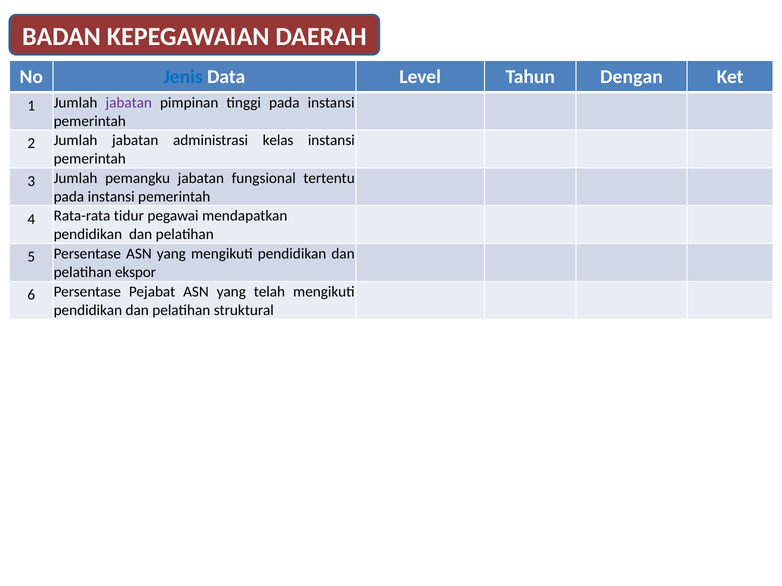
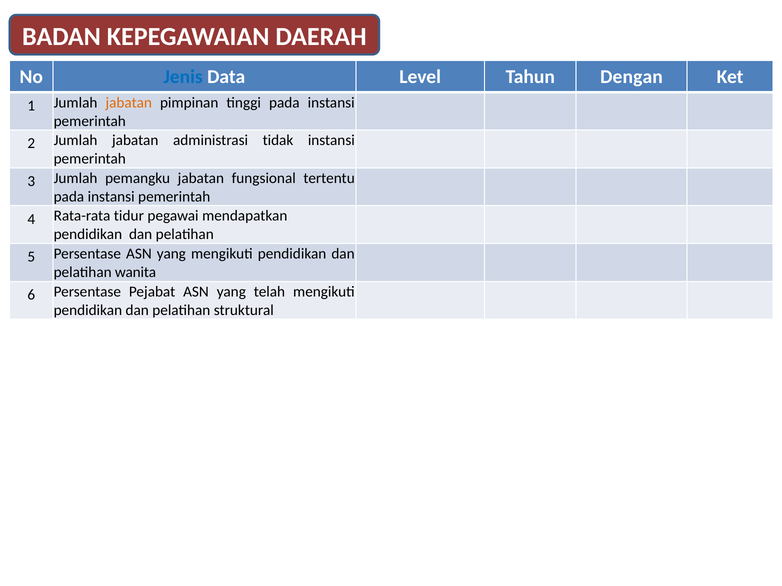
jabatan at (129, 103) colour: purple -> orange
kelas: kelas -> tidak
ekspor: ekspor -> wanita
